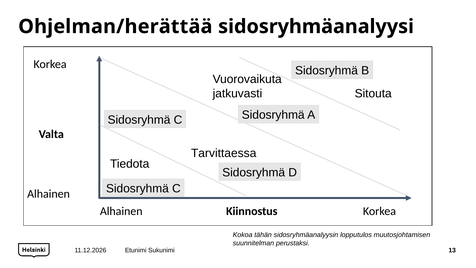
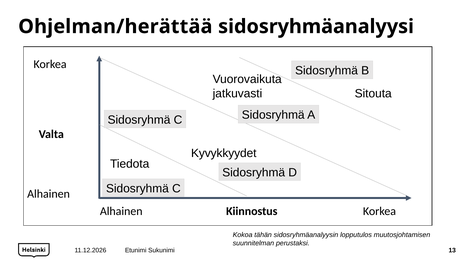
Tarvittaessa: Tarvittaessa -> Kyvykkyydet
